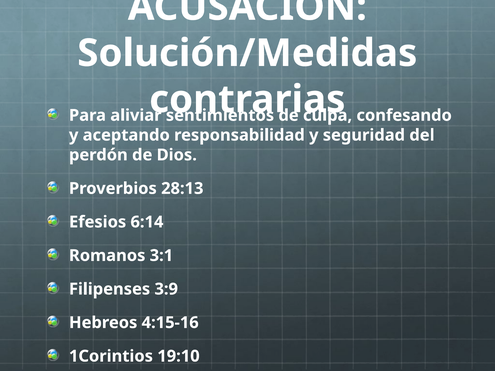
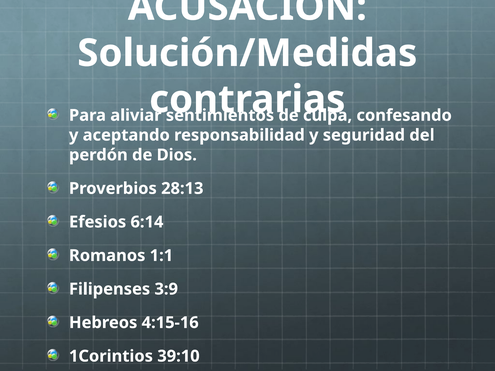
3:1: 3:1 -> 1:1
19:10: 19:10 -> 39:10
